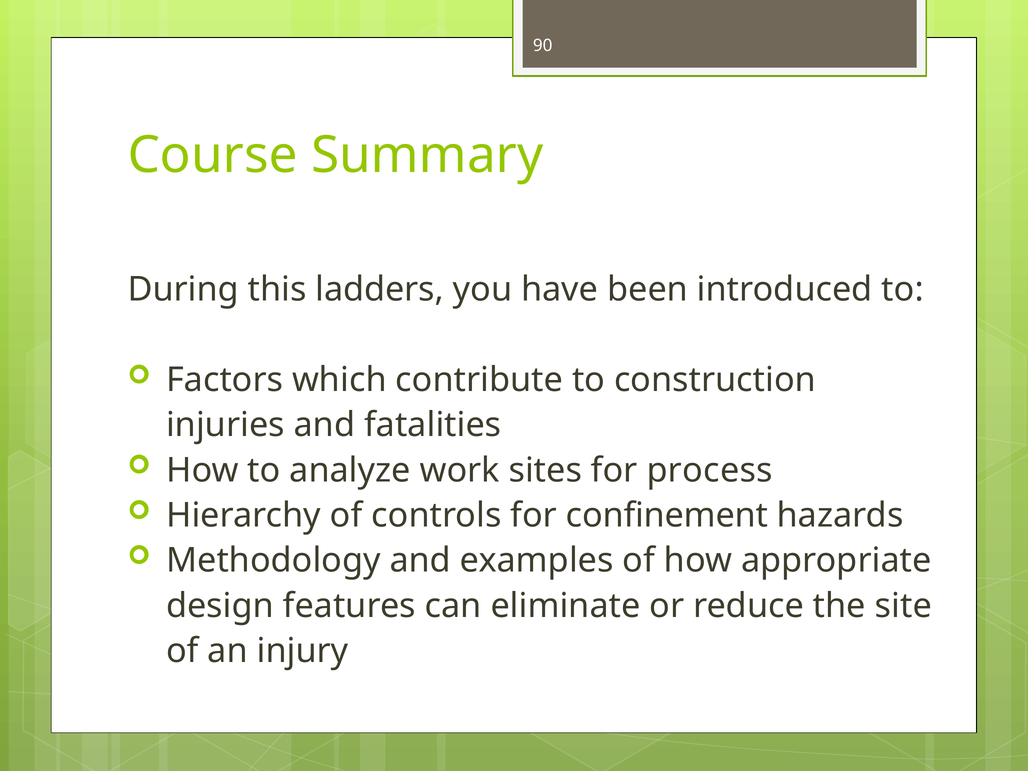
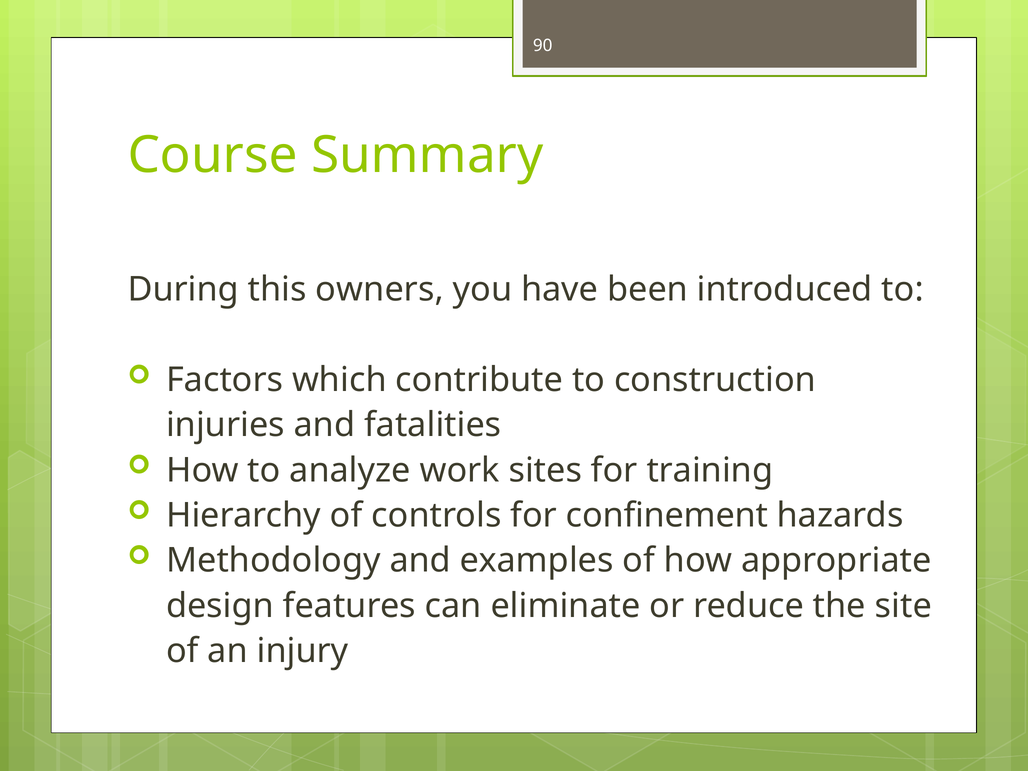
ladders: ladders -> owners
process: process -> training
